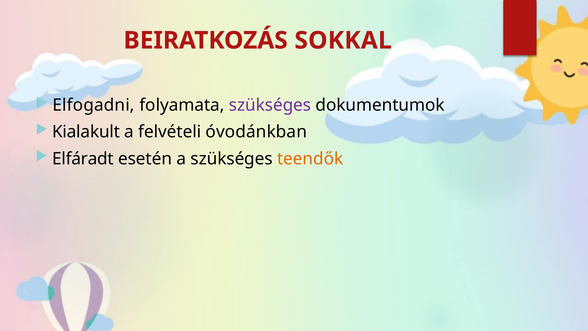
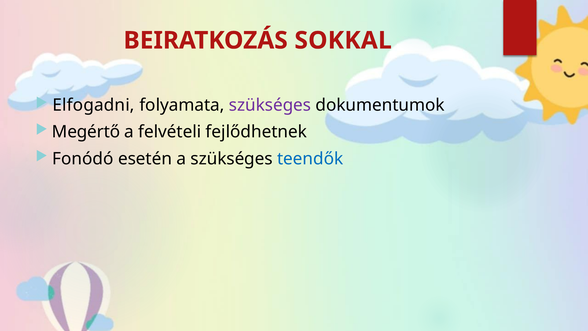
Kialakult: Kialakult -> Megértő
óvodánkban: óvodánkban -> fejlődhetnek
Elfáradt: Elfáradt -> Fonódó
teendők colour: orange -> blue
